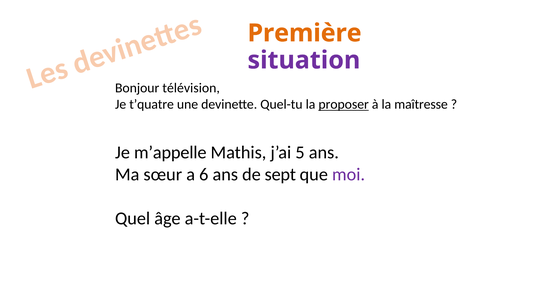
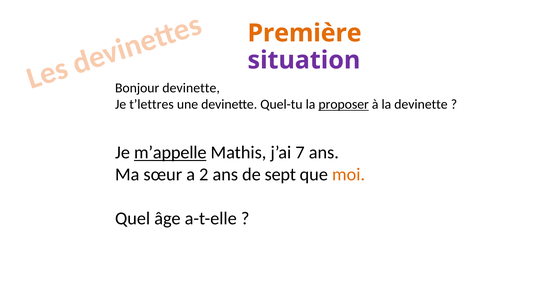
Bonjour télévision: télévision -> devinette
t’quatre: t’quatre -> t’lettres
la maîtresse: maîtresse -> devinette
m’appelle underline: none -> present
5: 5 -> 7
6: 6 -> 2
moi colour: purple -> orange
